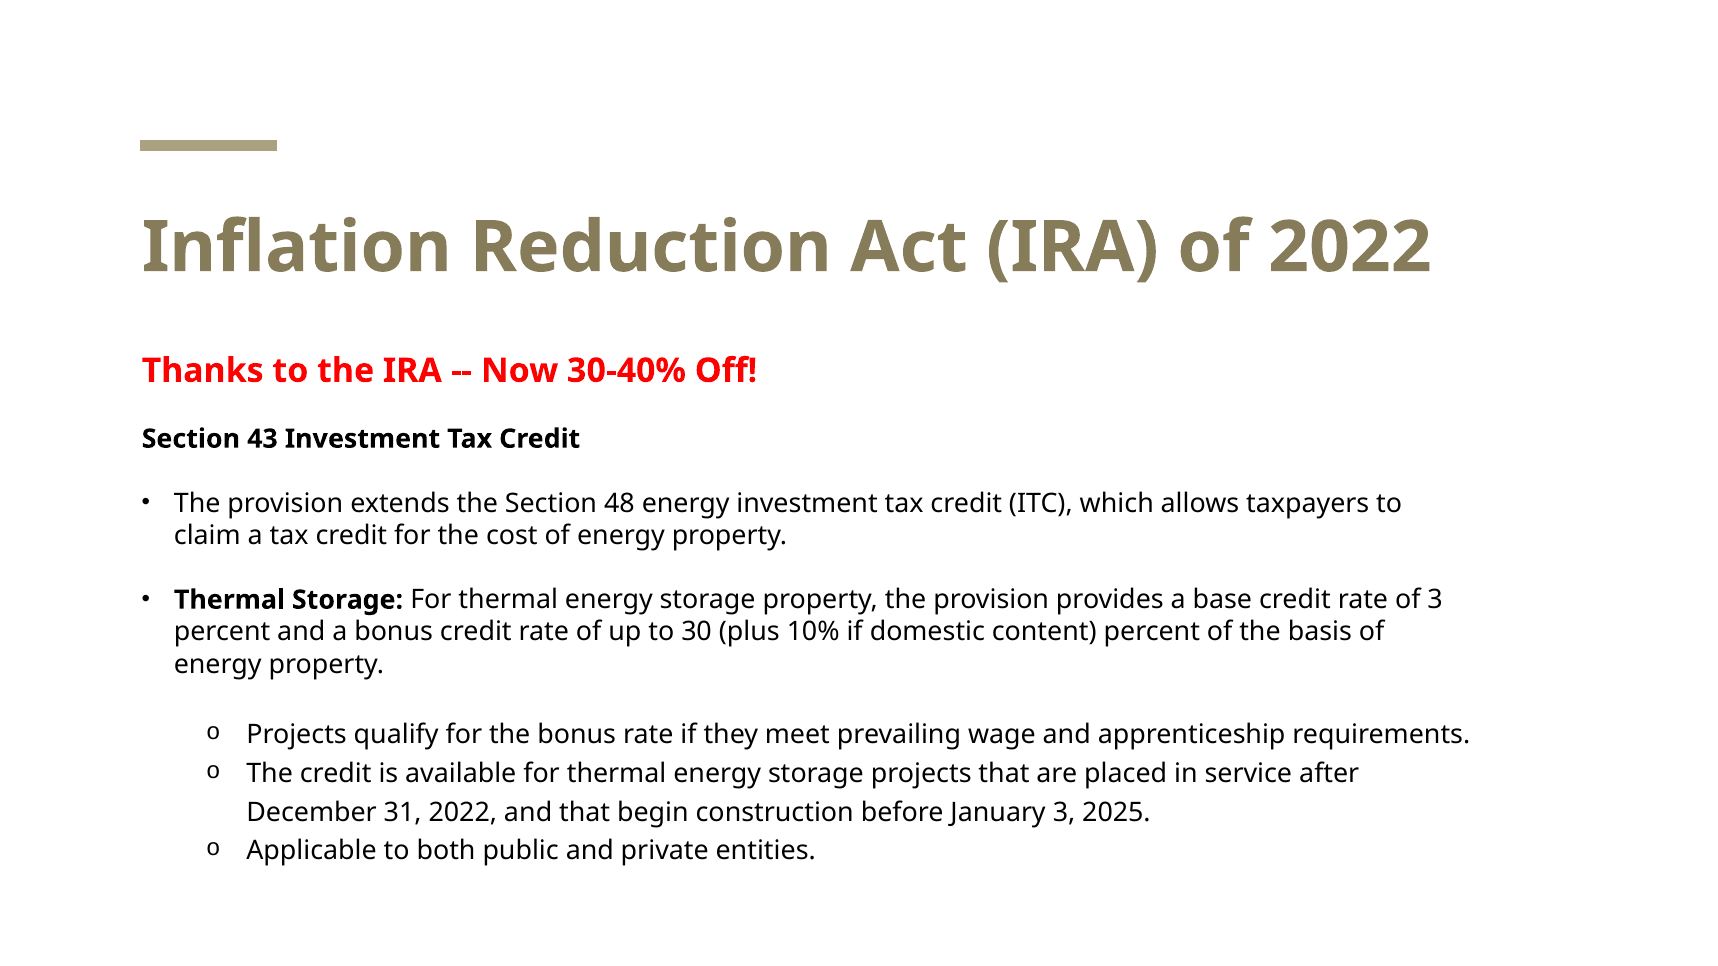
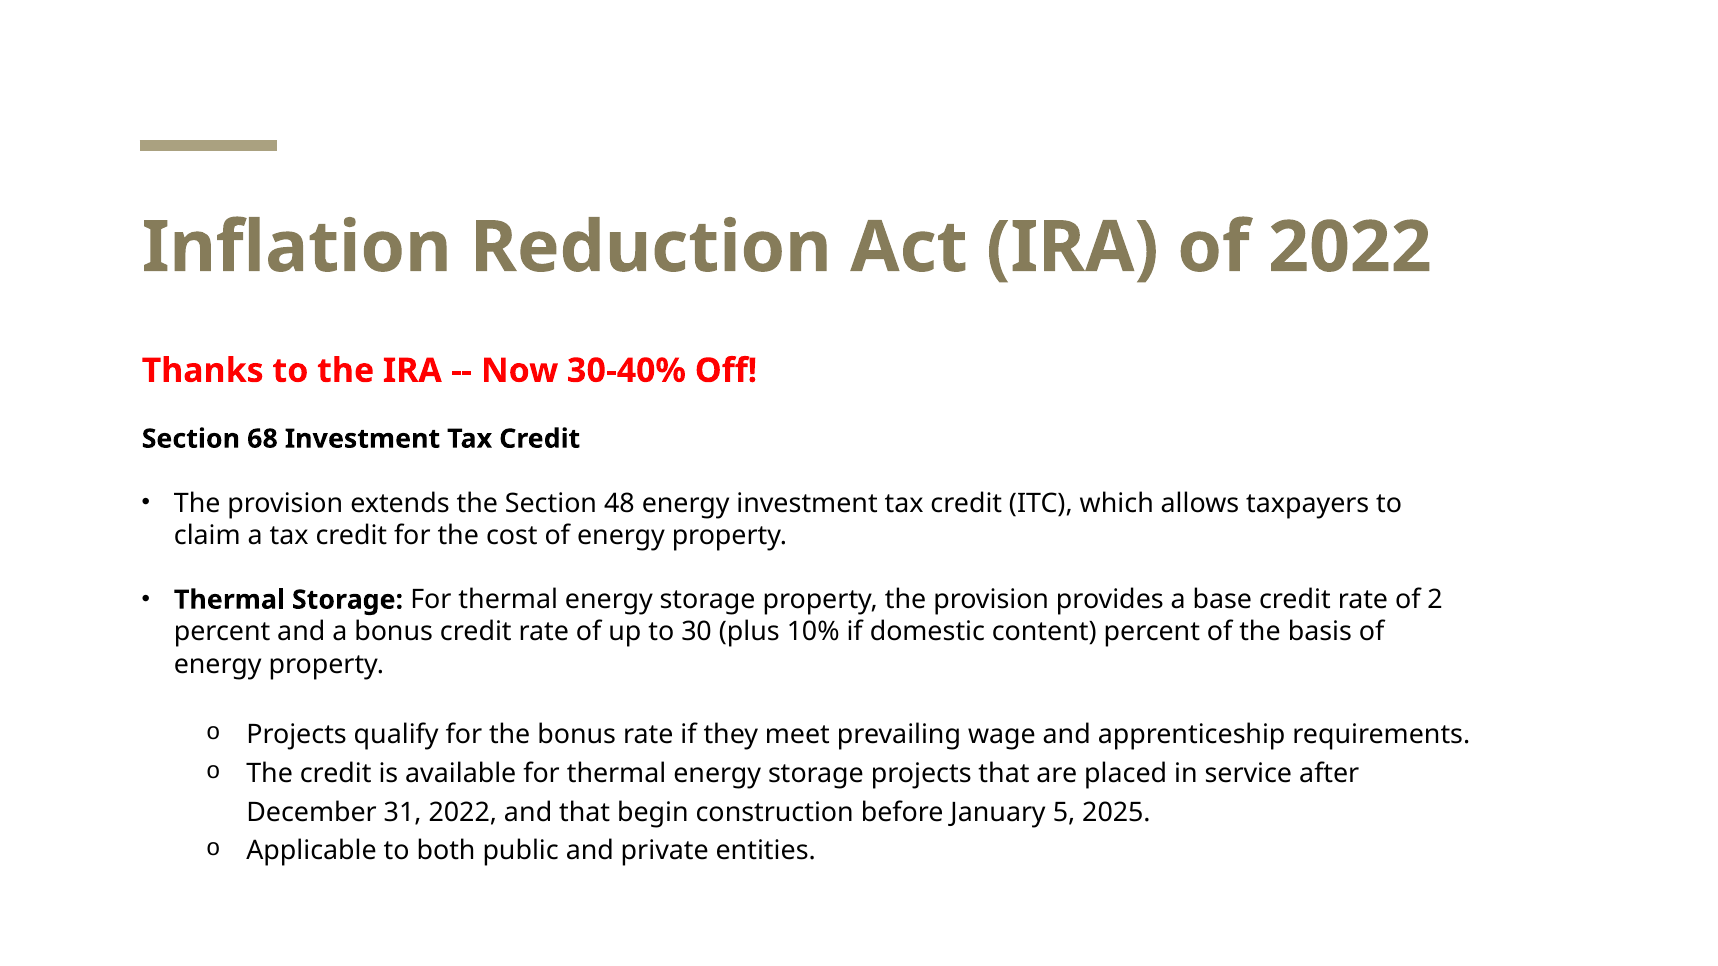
43: 43 -> 68
of 3: 3 -> 2
January 3: 3 -> 5
